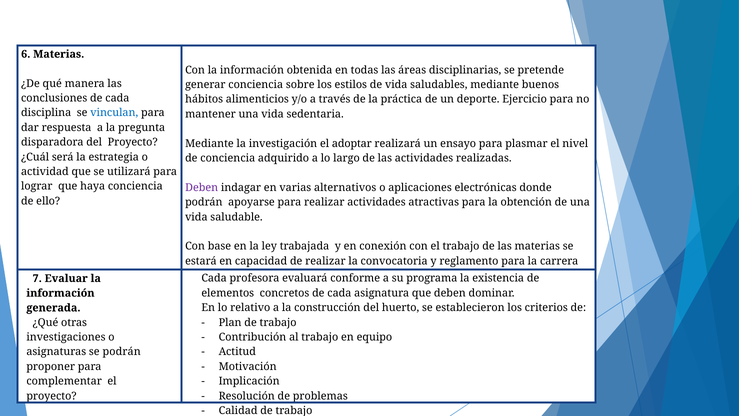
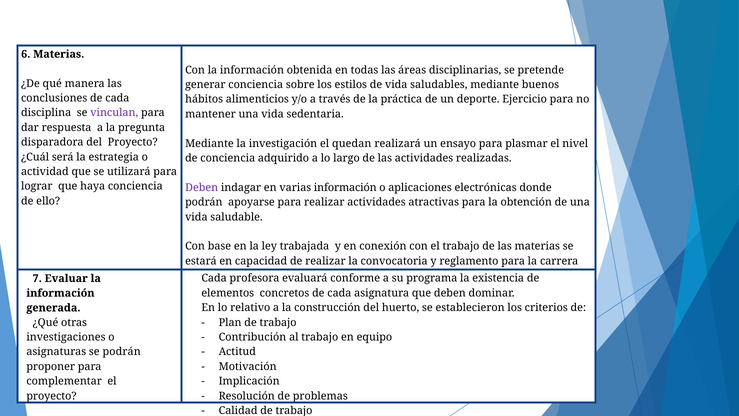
vinculan colour: blue -> purple
adoptar: adoptar -> quedan
varias alternativos: alternativos -> información
